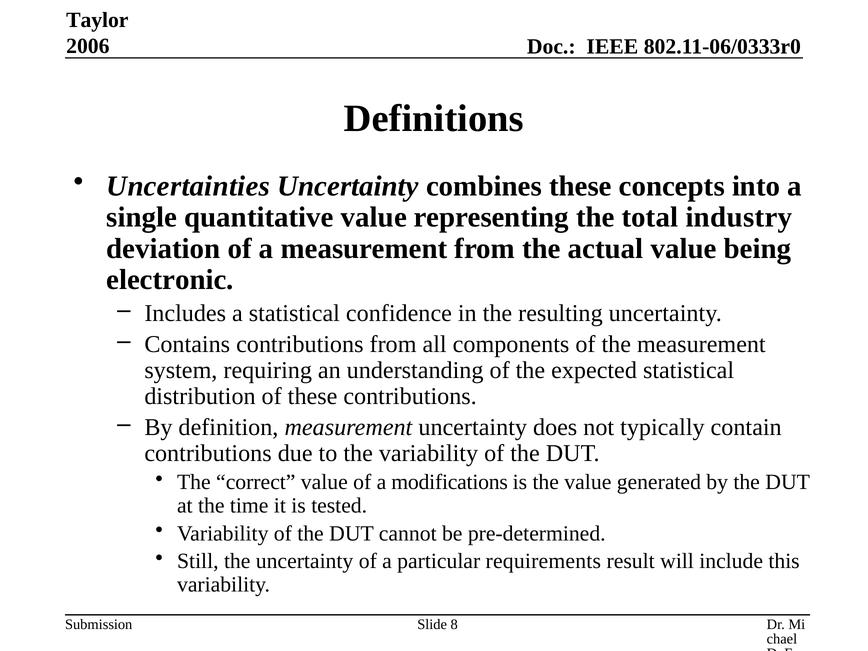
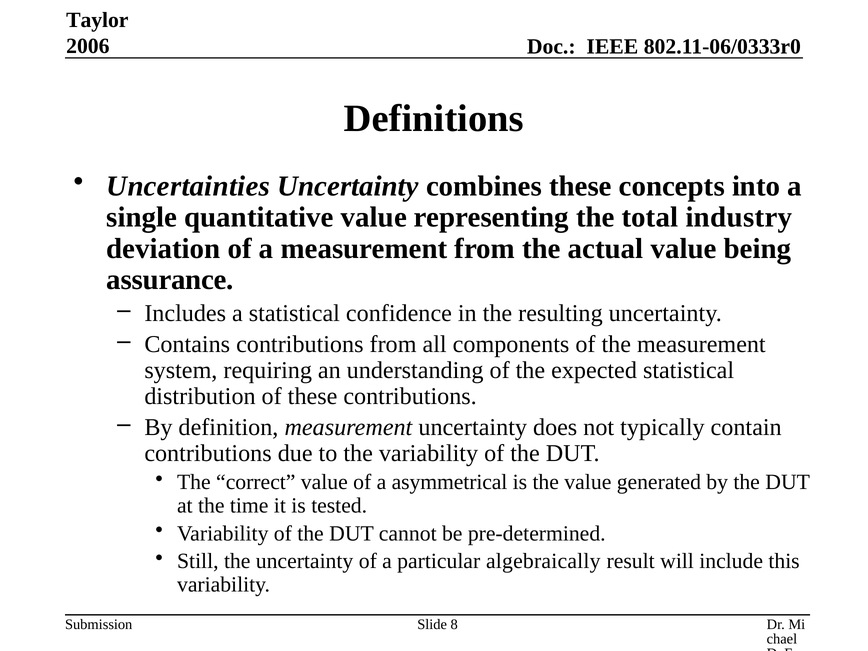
electronic: electronic -> assurance
modifications: modifications -> asymmetrical
requirements: requirements -> algebraically
